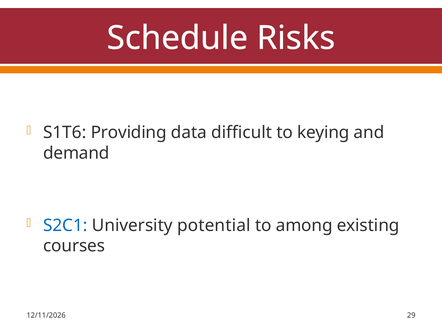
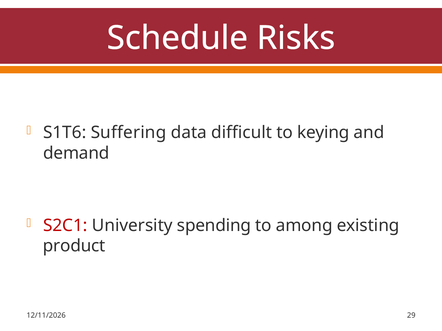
Providing: Providing -> Suffering
S2C1 colour: blue -> red
potential: potential -> spending
courses: courses -> product
